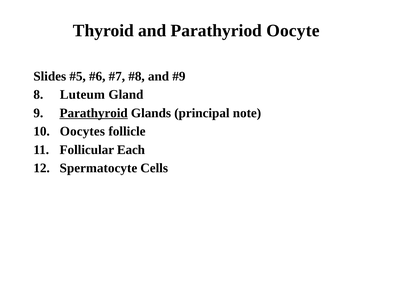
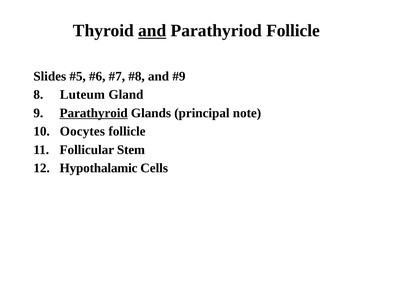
and at (152, 31) underline: none -> present
Parathyriod Oocyte: Oocyte -> Follicle
Each: Each -> Stem
Spermatocyte: Spermatocyte -> Hypothalamic
